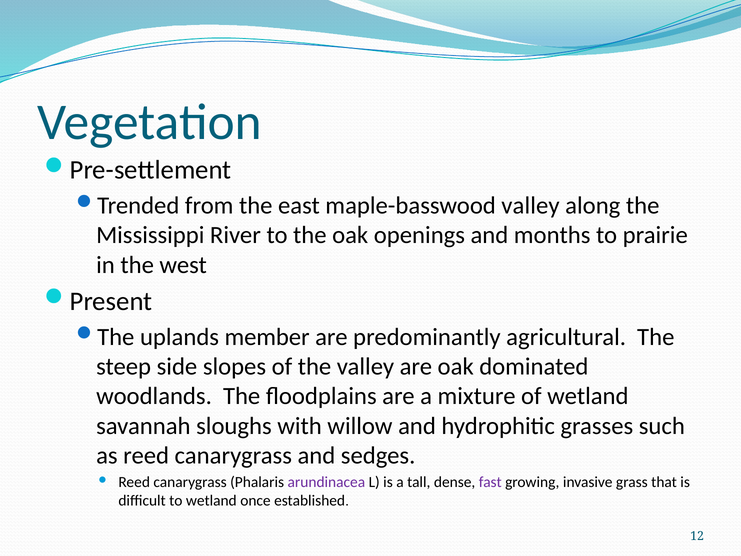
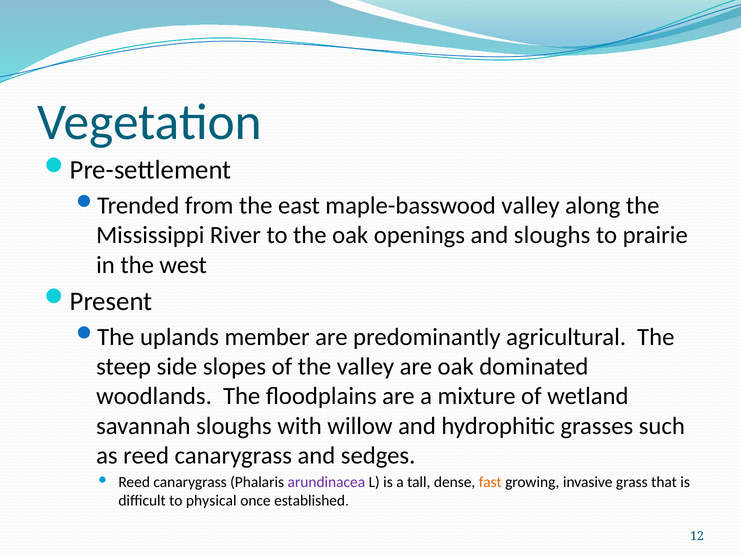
and months: months -> sloughs
fast colour: purple -> orange
to wetland: wetland -> physical
